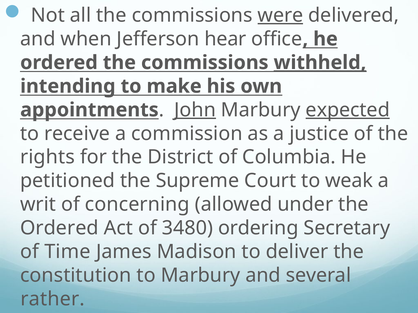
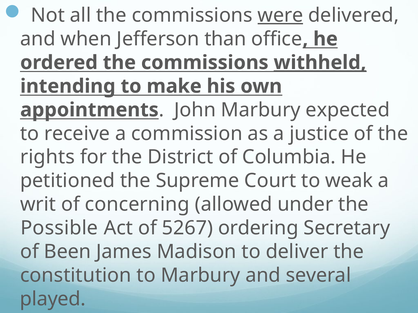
hear: hear -> than
John underline: present -> none
expected underline: present -> none
Ordered at (59, 228): Ordered -> Possible
3480: 3480 -> 5267
Time: Time -> Been
rather: rather -> played
